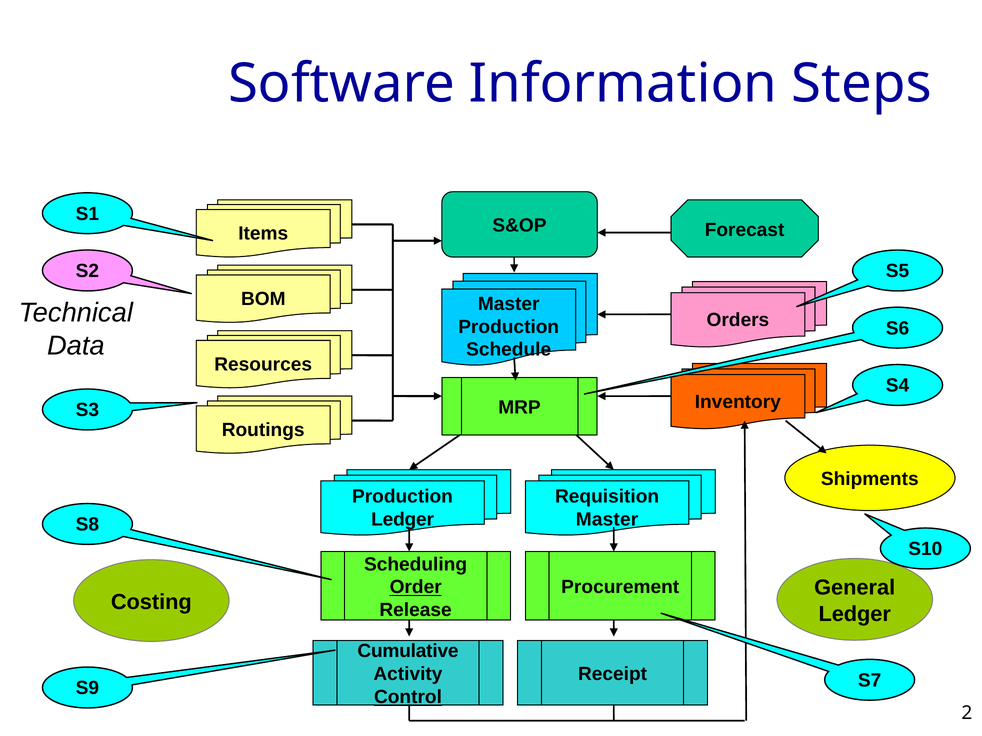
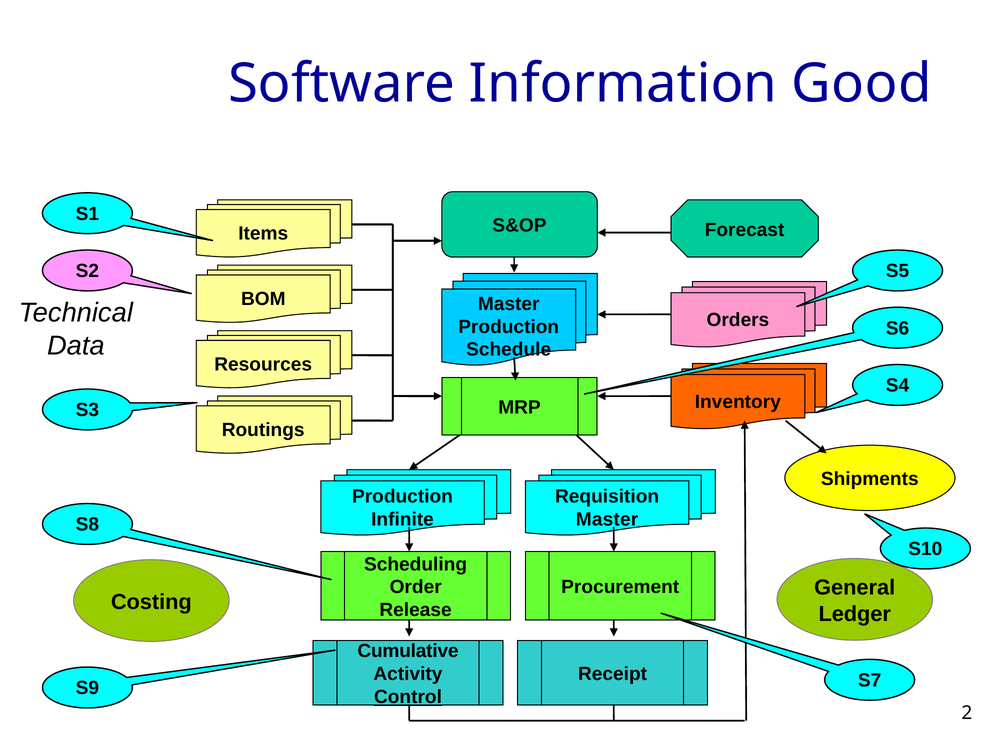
Steps: Steps -> Good
Ledger at (403, 520): Ledger -> Infinite
Order underline: present -> none
